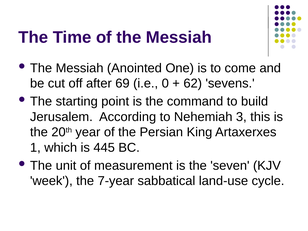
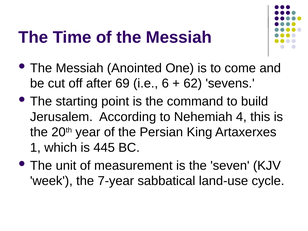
0: 0 -> 6
3: 3 -> 4
